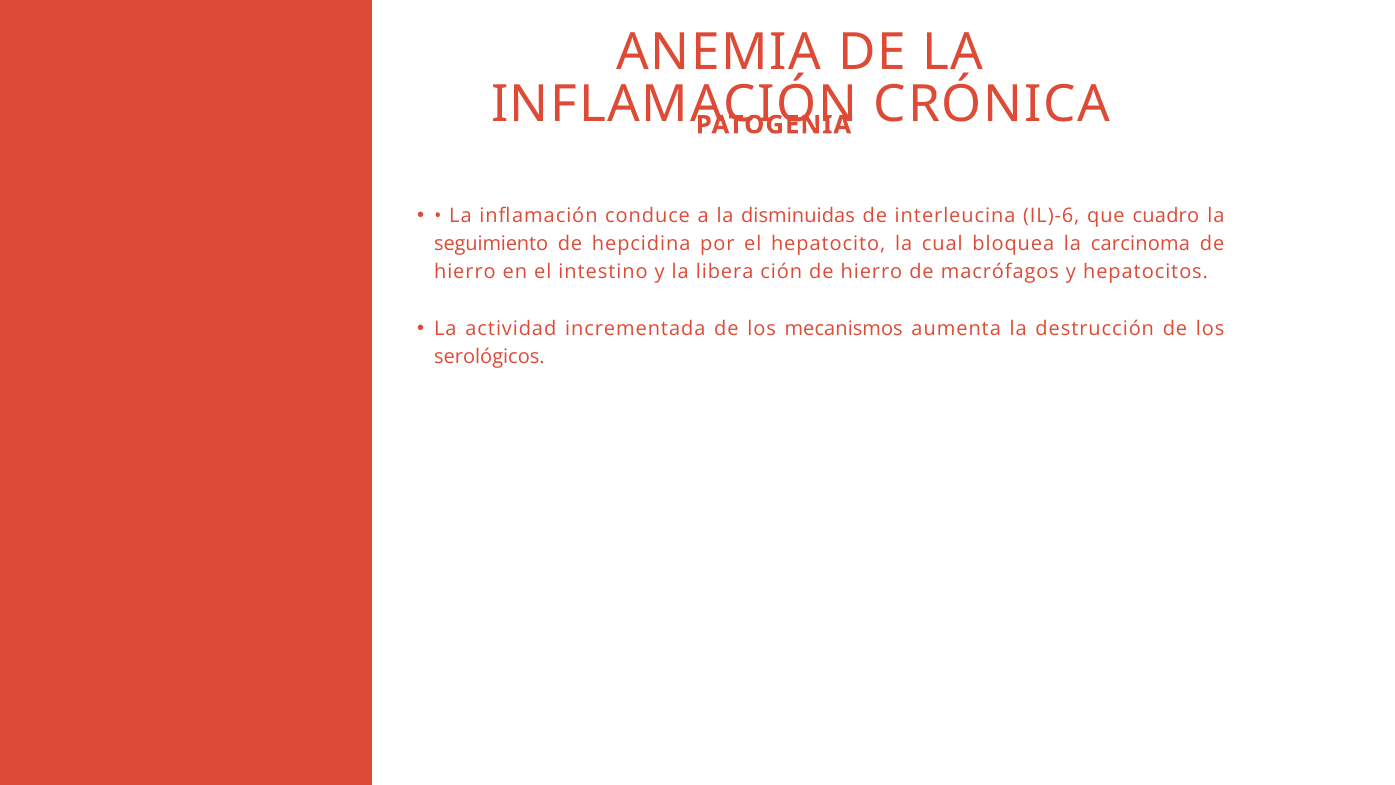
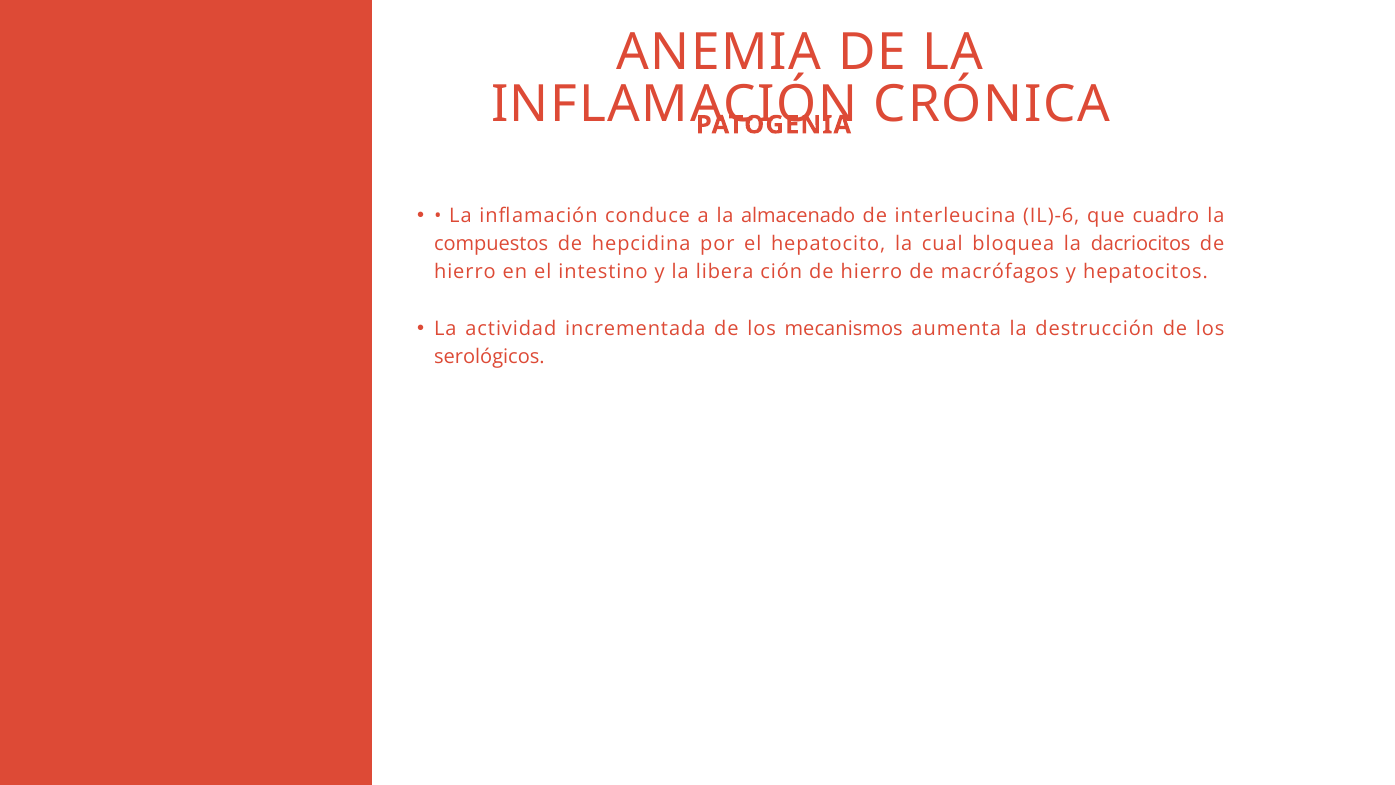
disminuidas: disminuidas -> almacenado
seguimiento: seguimiento -> compuestos
carcinoma: carcinoma -> dacriocitos
